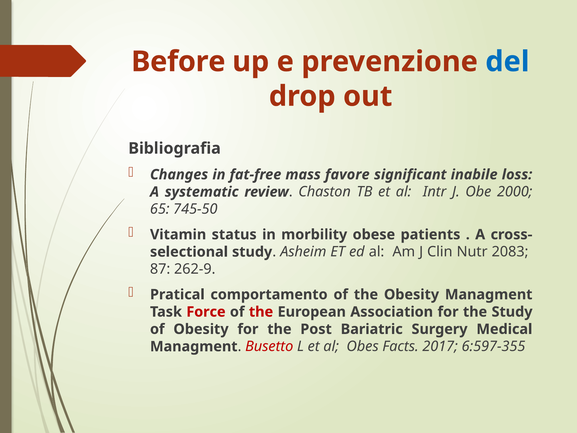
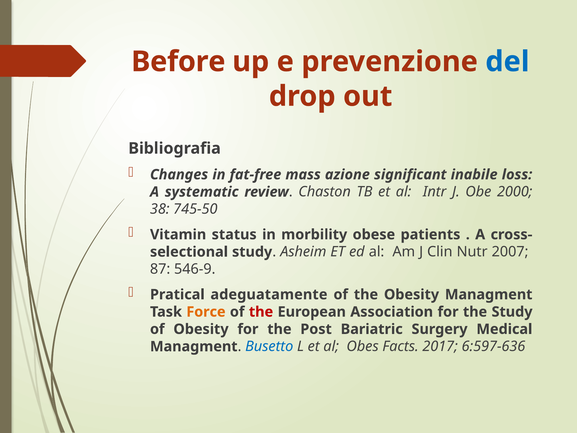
favore: favore -> azione
65: 65 -> 38
2083: 2083 -> 2007
262-9: 262-9 -> 546-9
comportamento: comportamento -> adeguatamente
Force colour: red -> orange
Busetto colour: red -> blue
6:597-355: 6:597-355 -> 6:597-636
